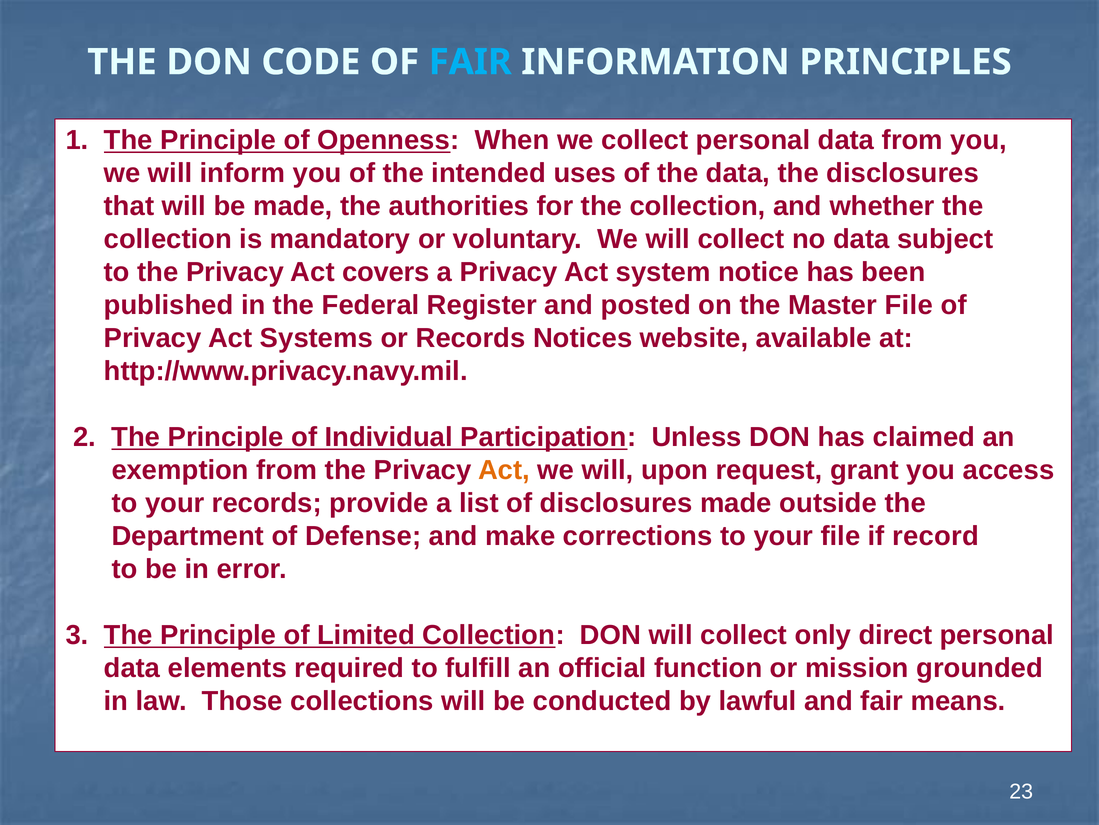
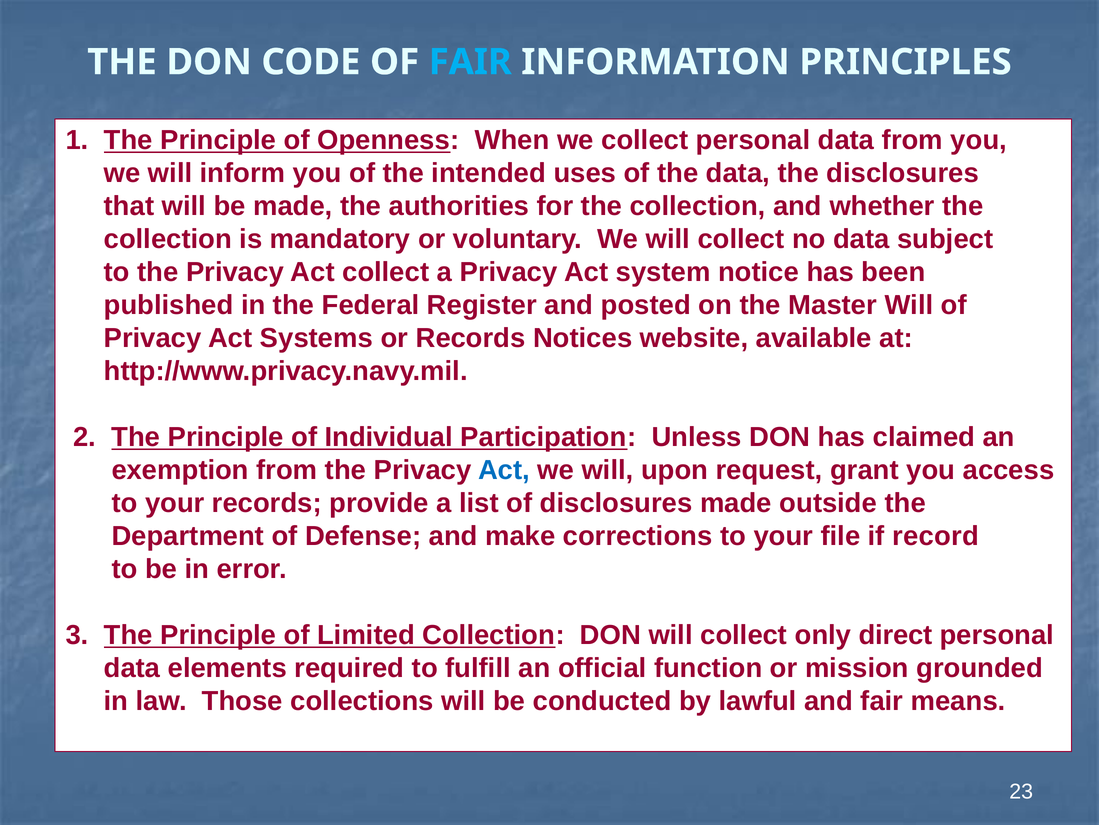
Act covers: covers -> collect
Master File: File -> Will
Act at (504, 470) colour: orange -> blue
